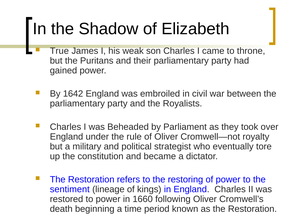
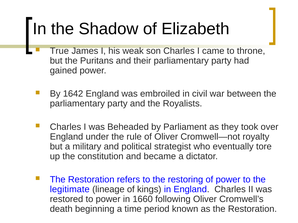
sentiment: sentiment -> legitimate
